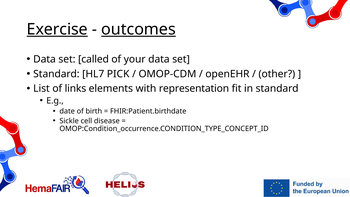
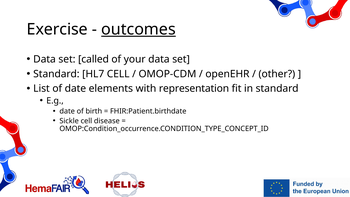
Exercise underline: present -> none
HL7 PICK: PICK -> CELL
of links: links -> date
